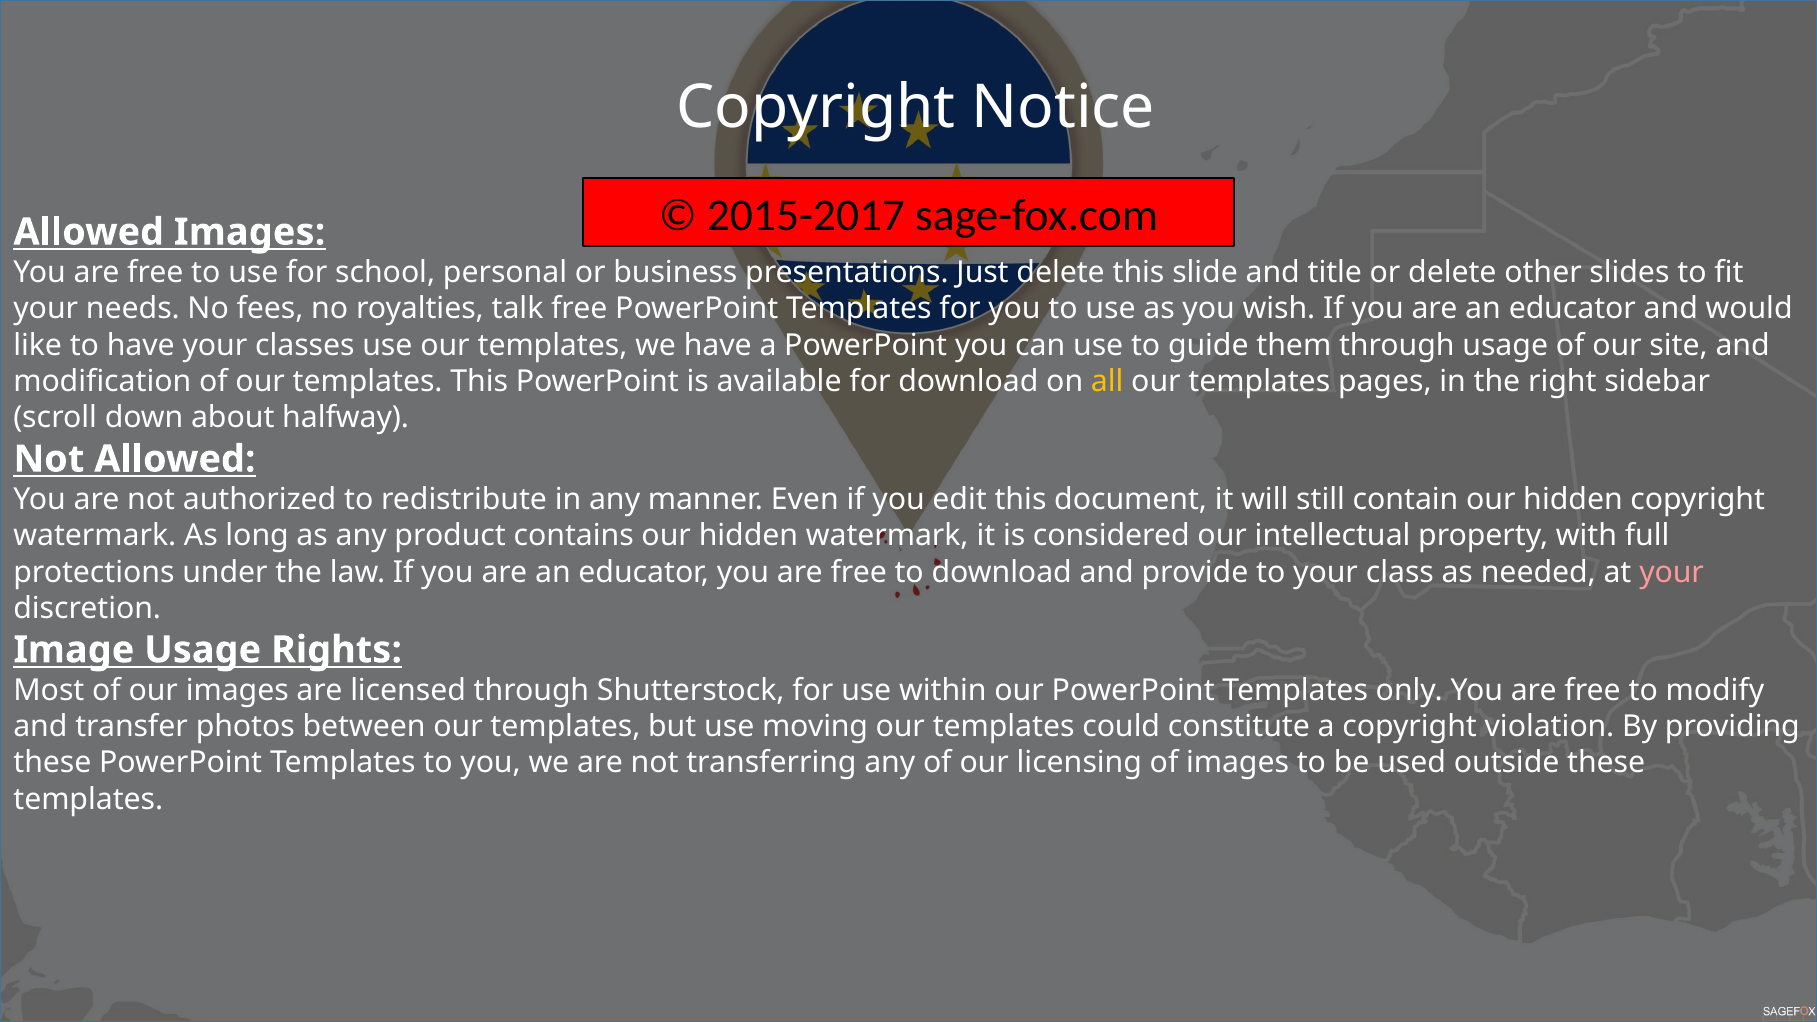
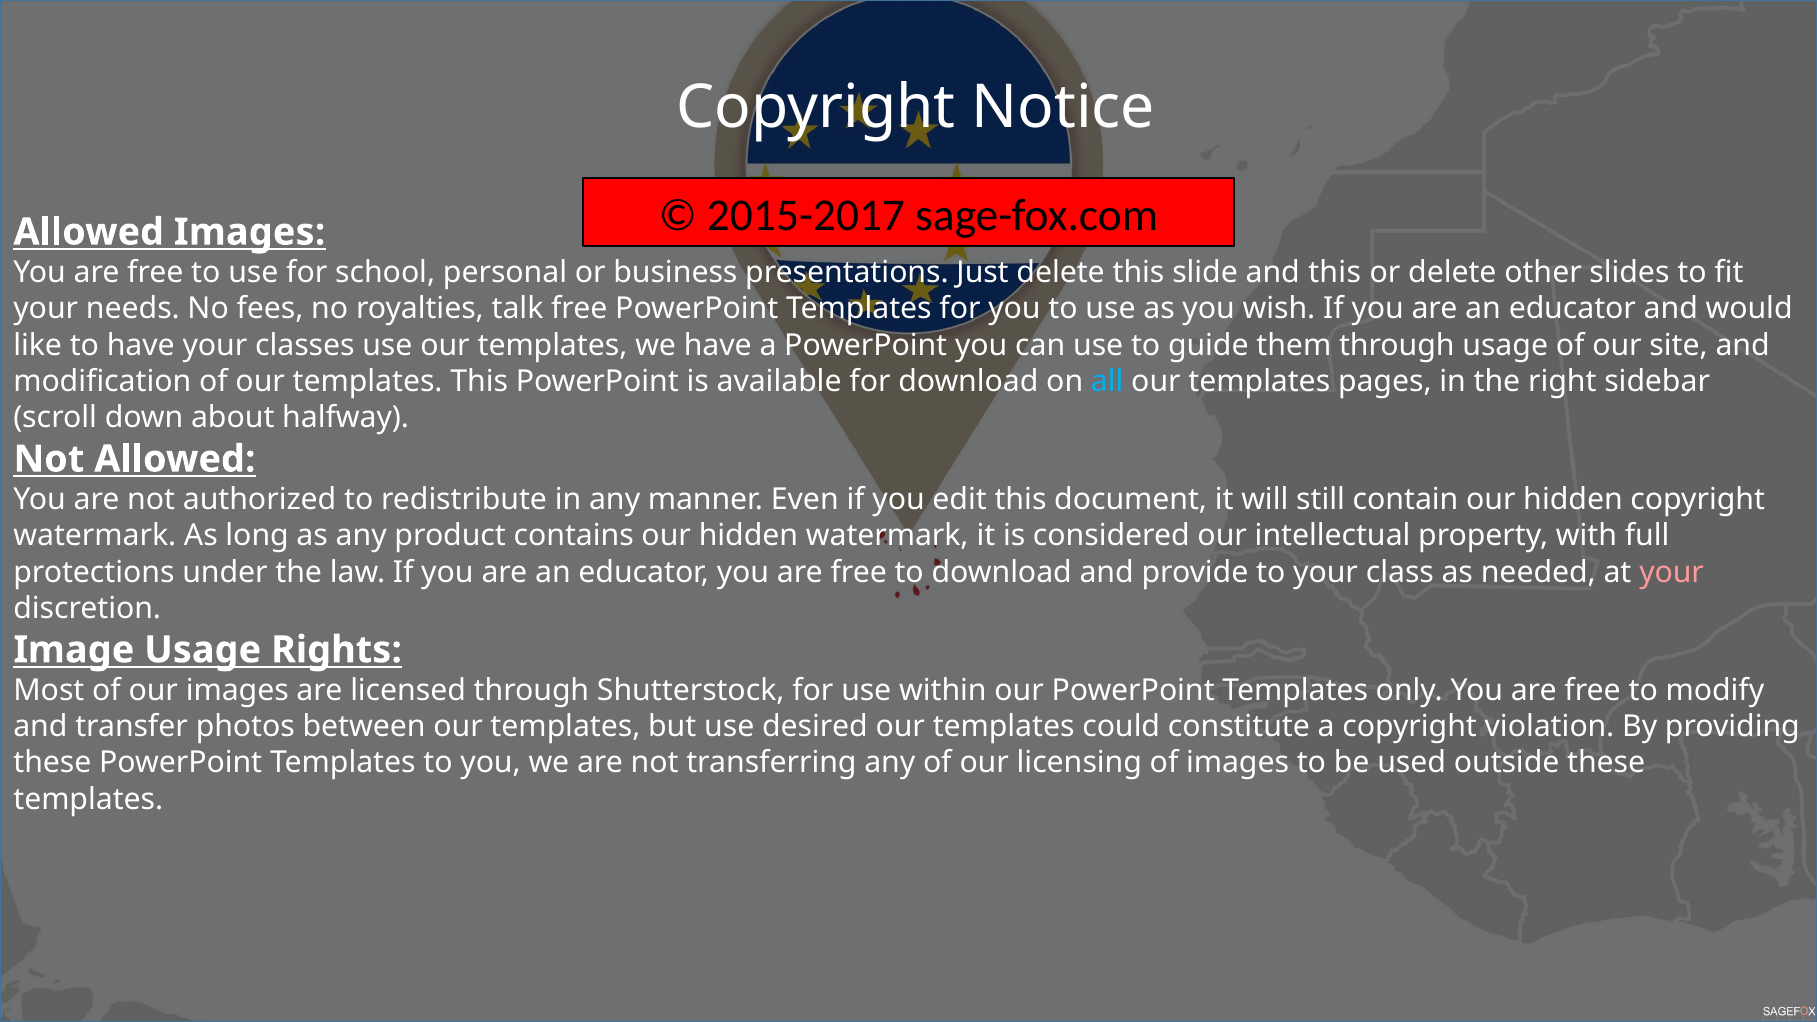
and title: title -> this
all colour: yellow -> light blue
moving: moving -> desired
